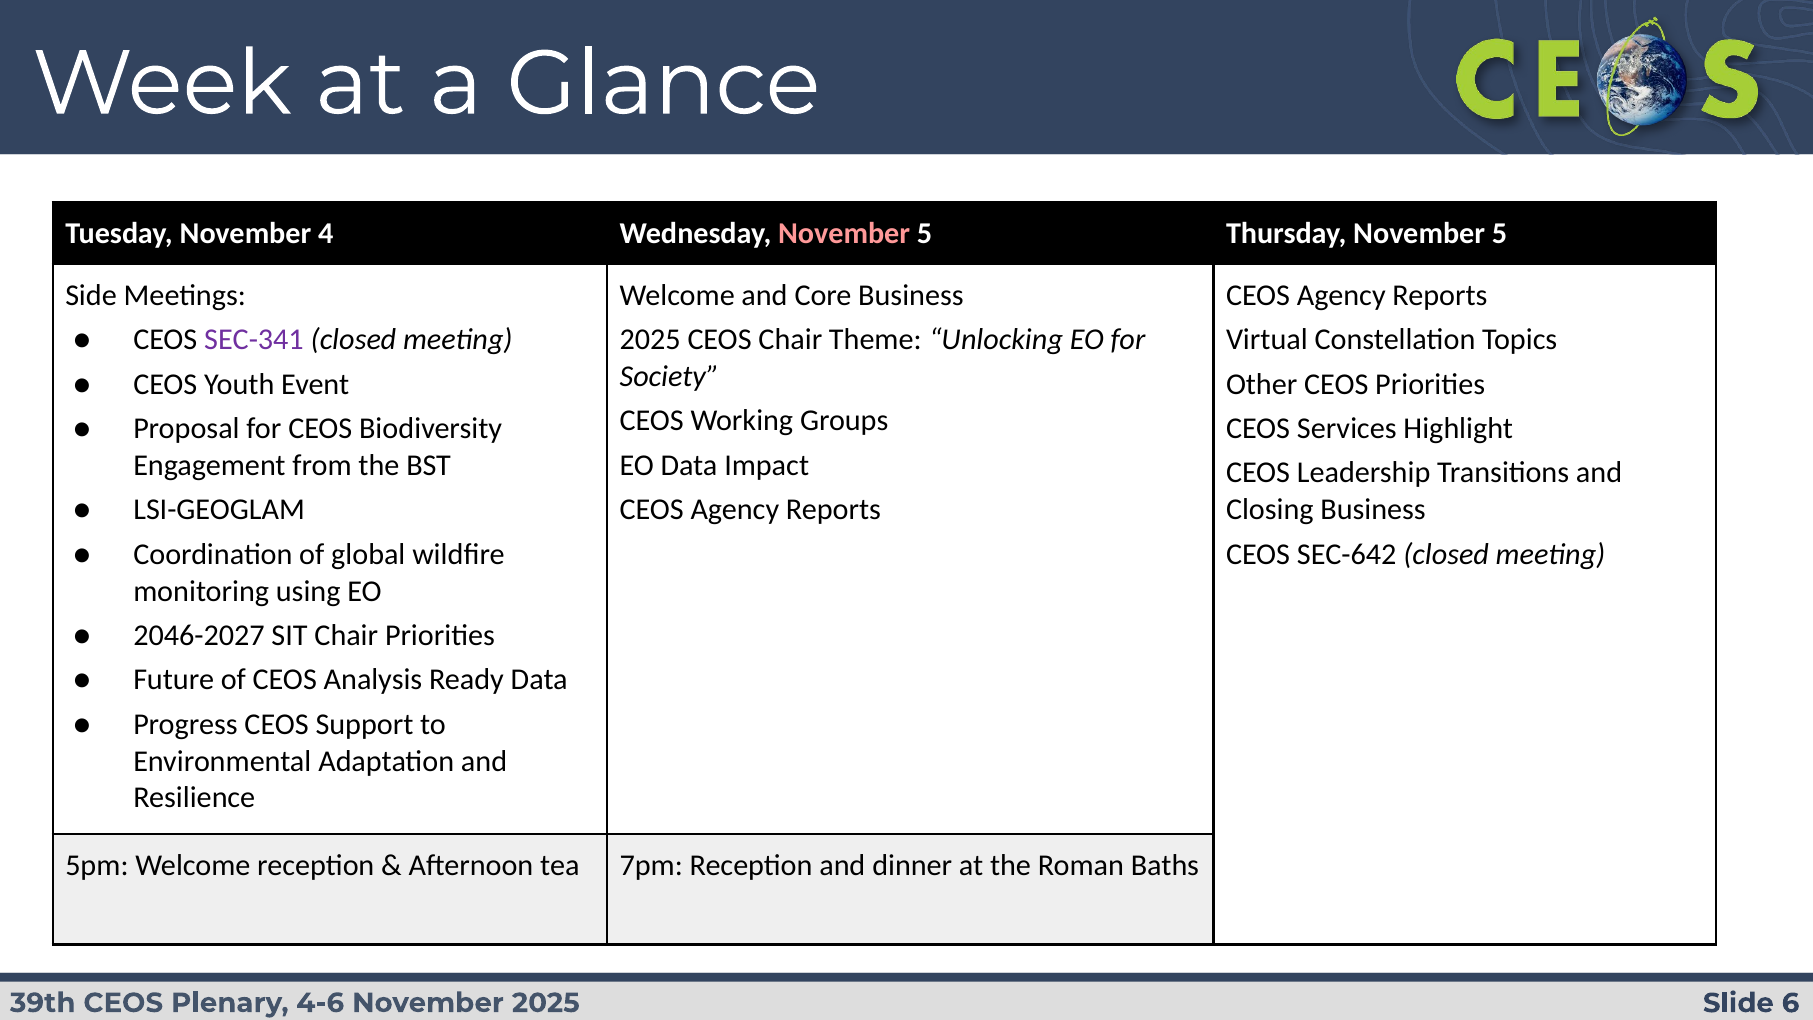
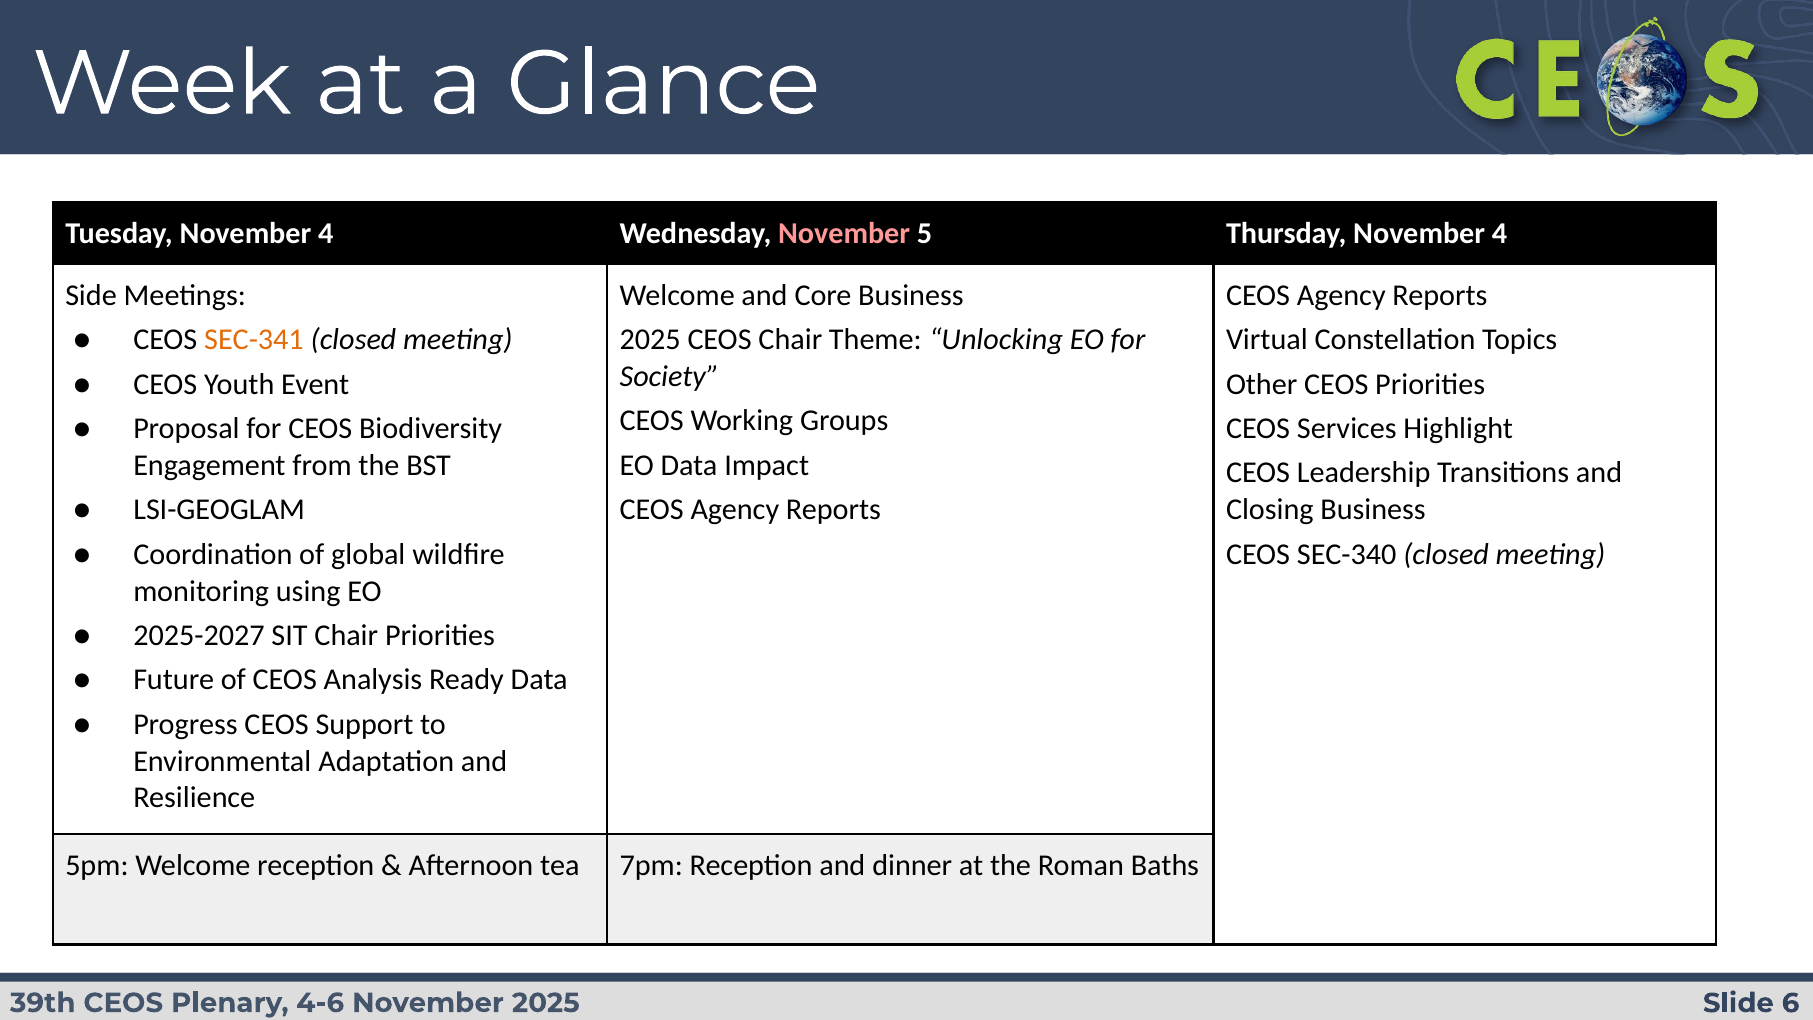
Thursday November 5: 5 -> 4
SEC-341 colour: purple -> orange
SEC-642: SEC-642 -> SEC-340
2046-2027: 2046-2027 -> 2025-2027
